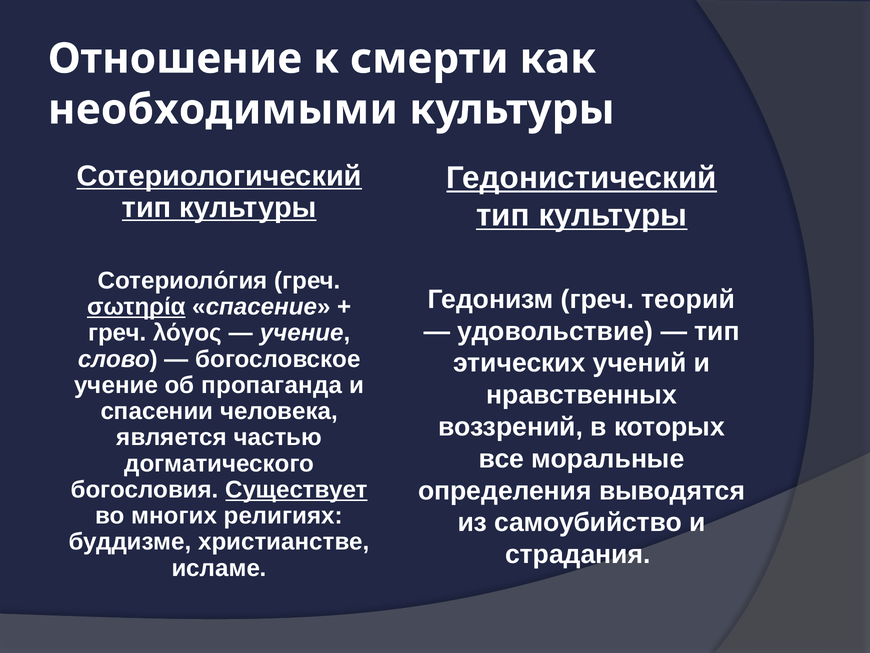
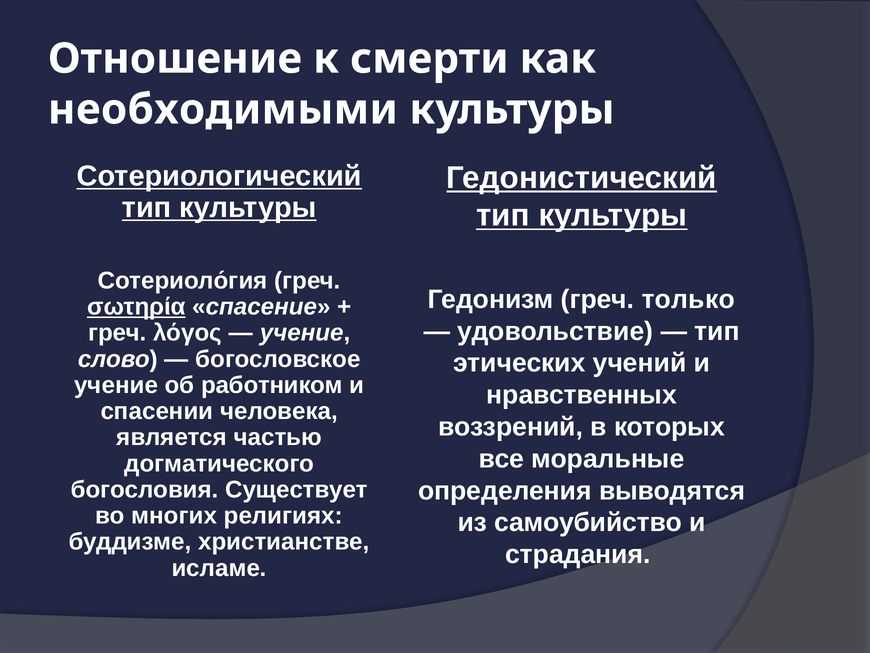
теорий: теорий -> только
пропаганда: пропаганда -> работником
Существует underline: present -> none
